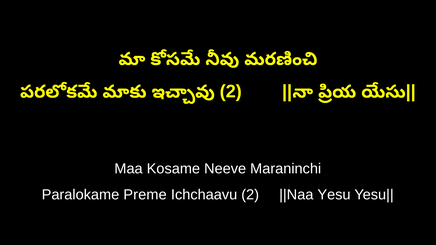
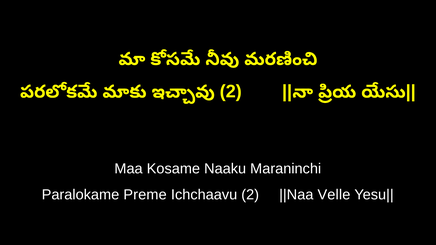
Neeve: Neeve -> Naaku
Yesu: Yesu -> Velle
